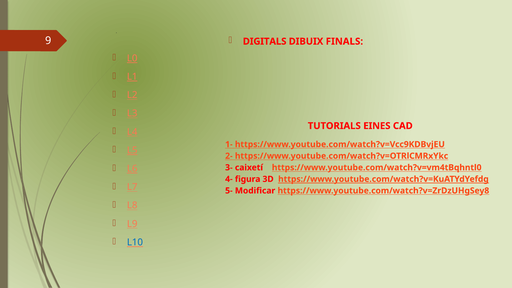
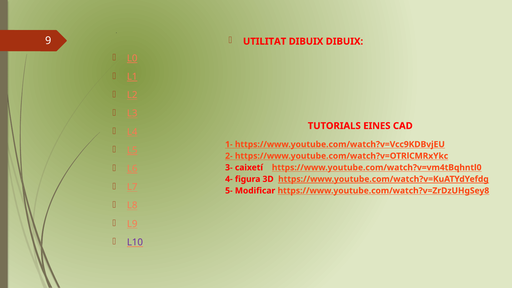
DIGITALS: DIGITALS -> UTILITAT
DIBUIX FINALS: FINALS -> DIBUIX
L10 colour: blue -> purple
